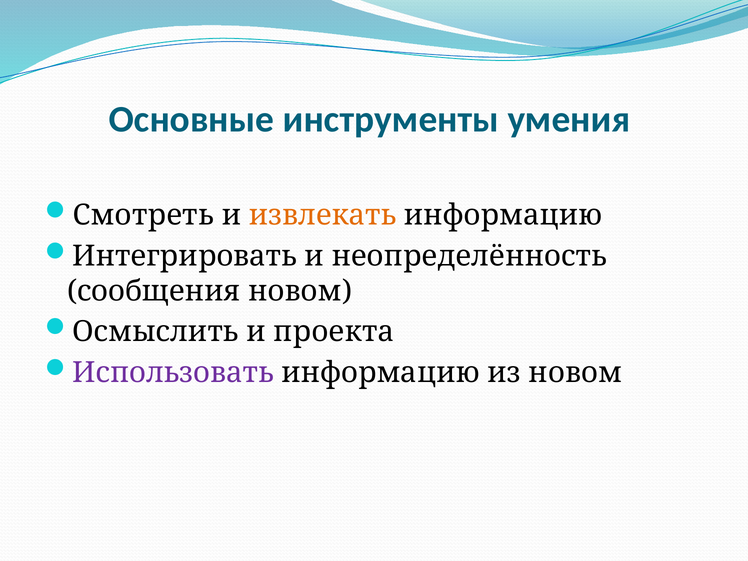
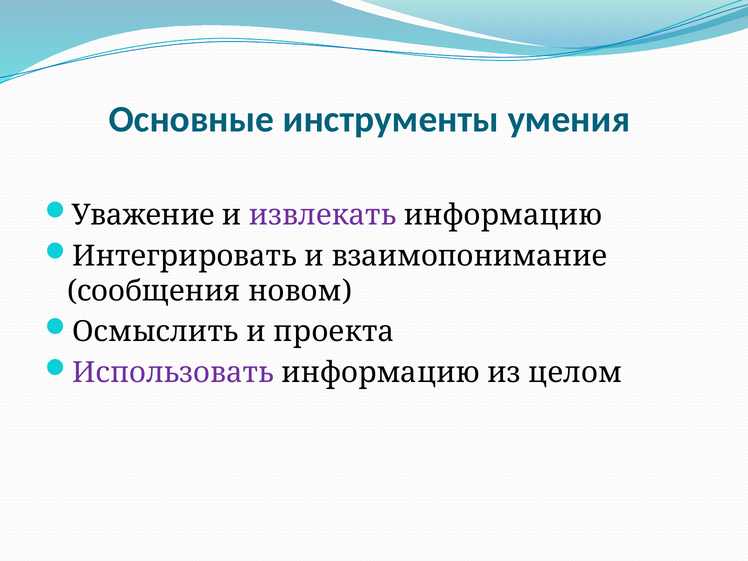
Смотреть: Смотреть -> Уважение
извлекать colour: orange -> purple
неопределённость: неопределённость -> взаимопонимание
из новом: новом -> целом
